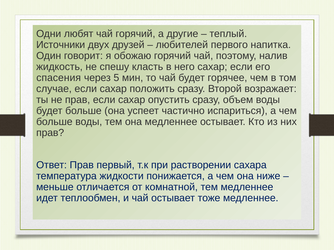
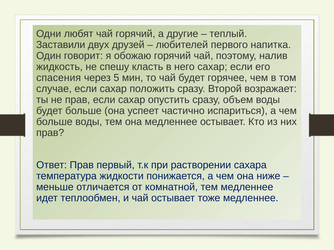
Источники: Источники -> Заставили
